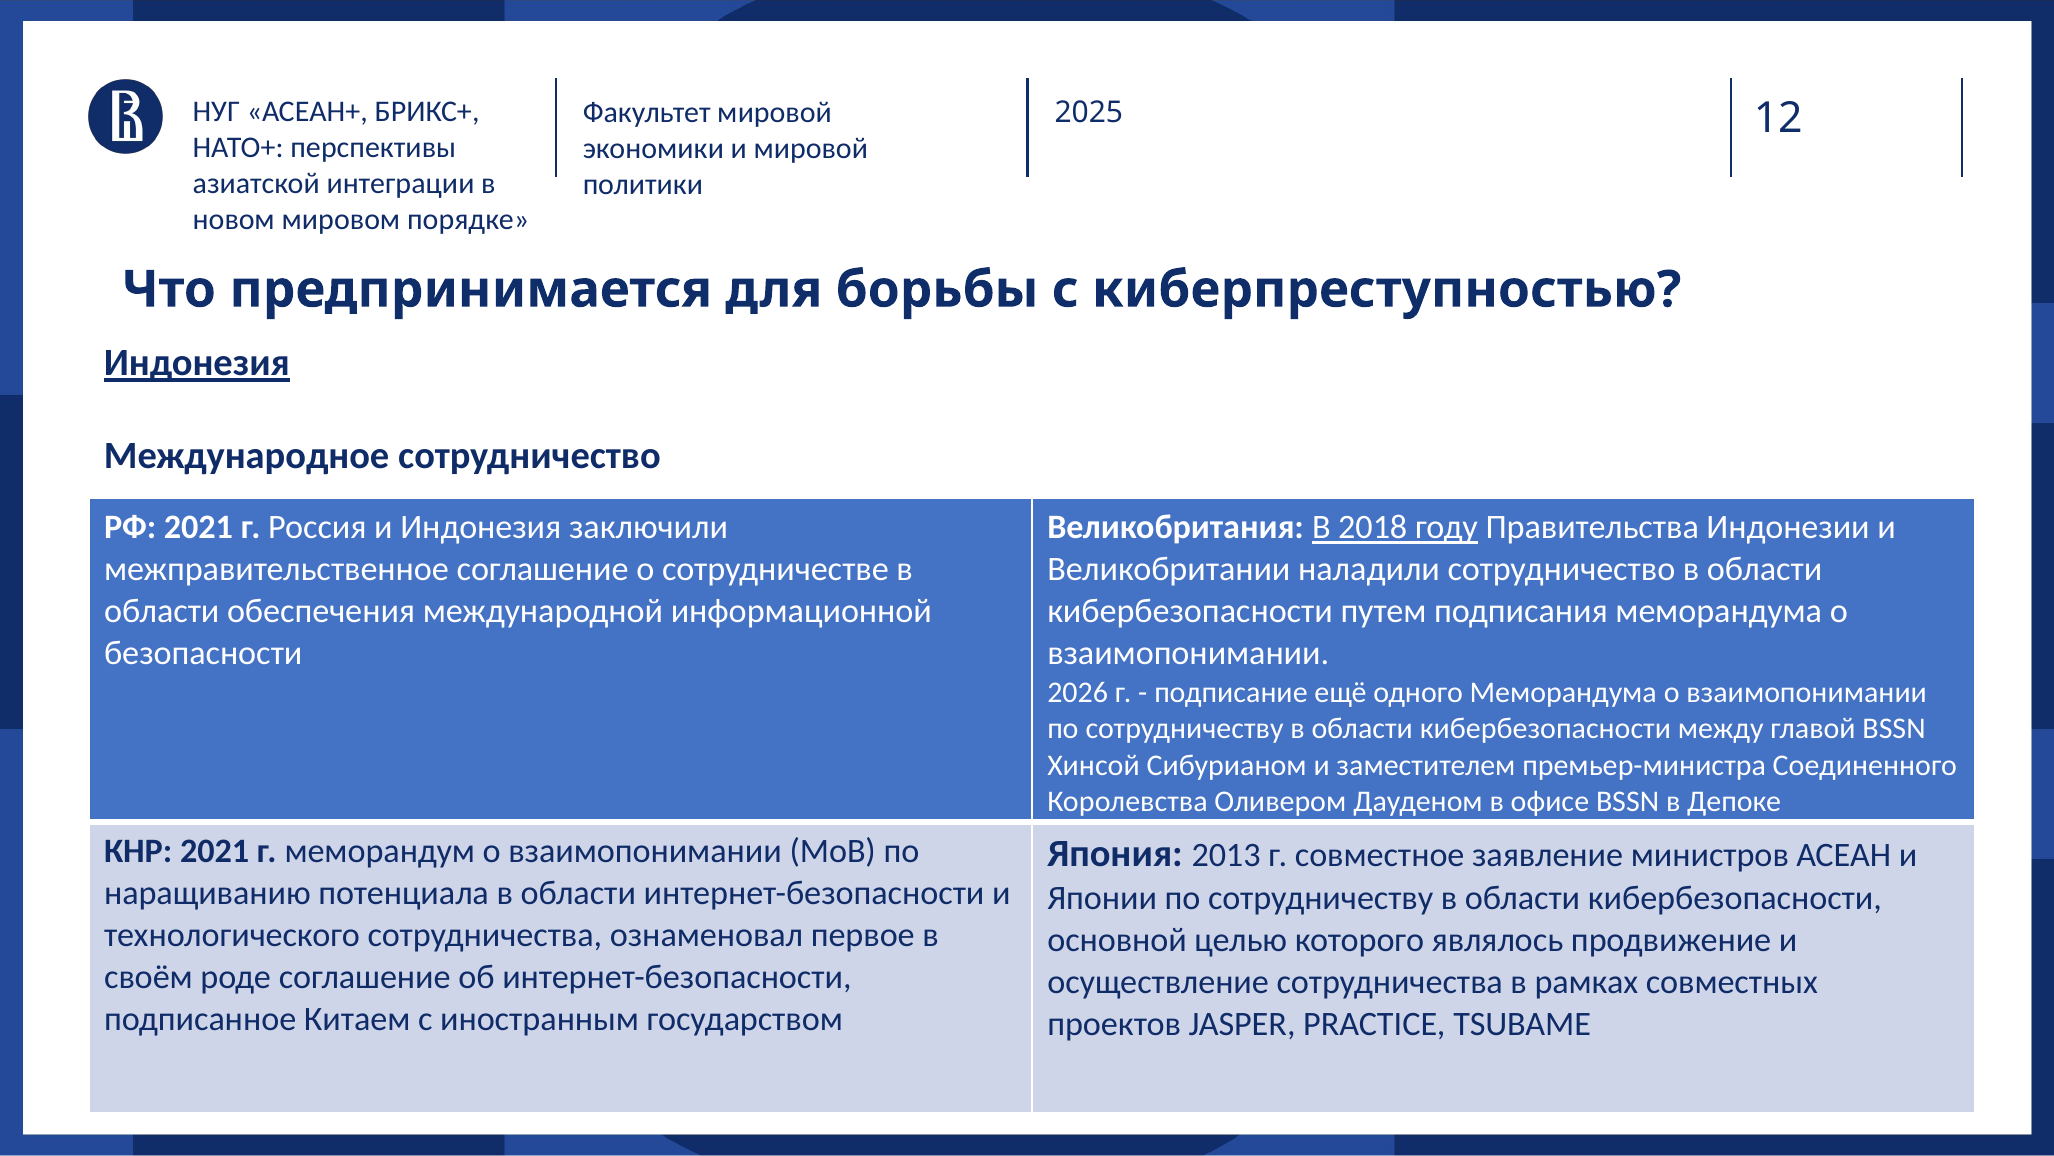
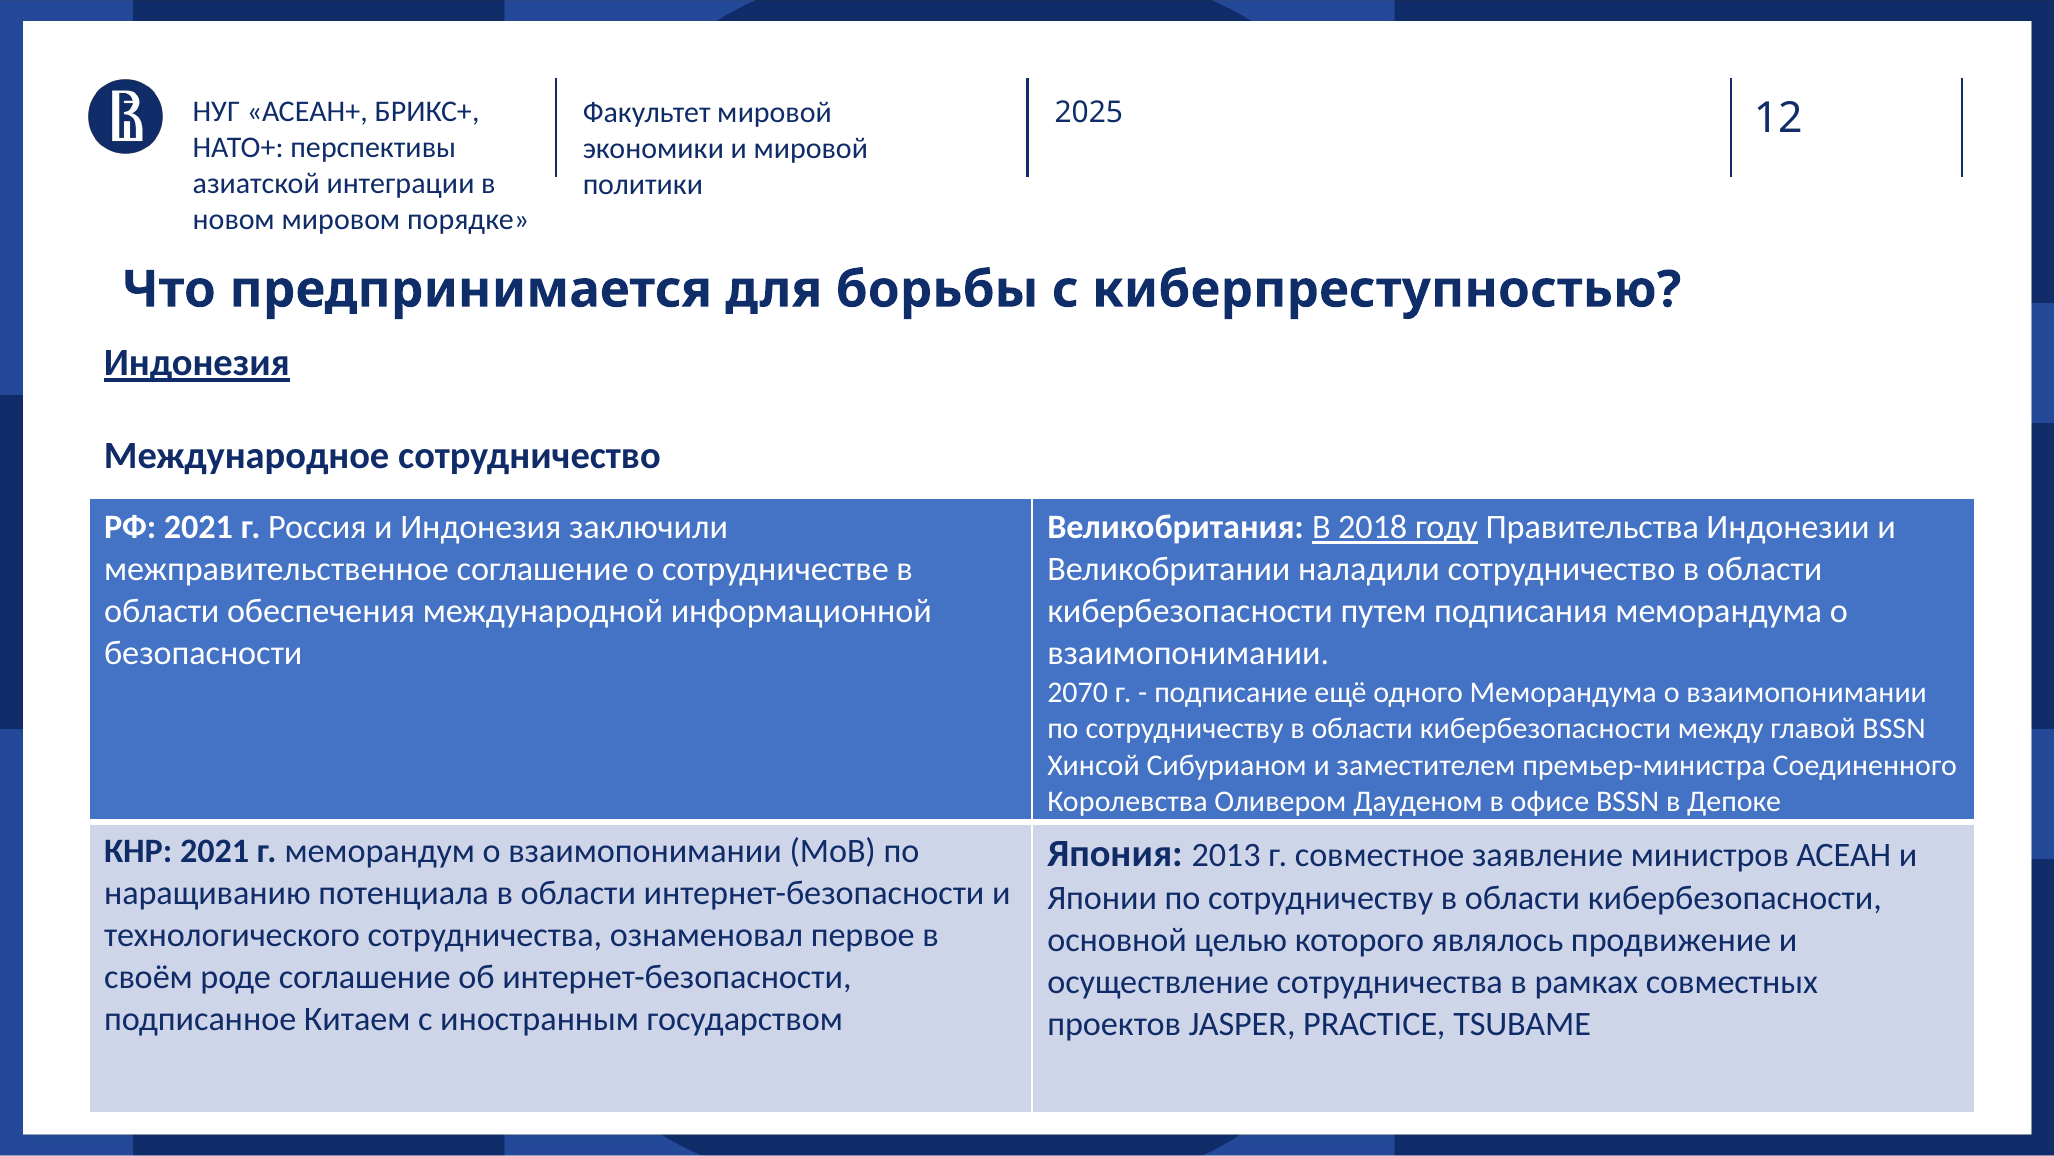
2026: 2026 -> 2070
